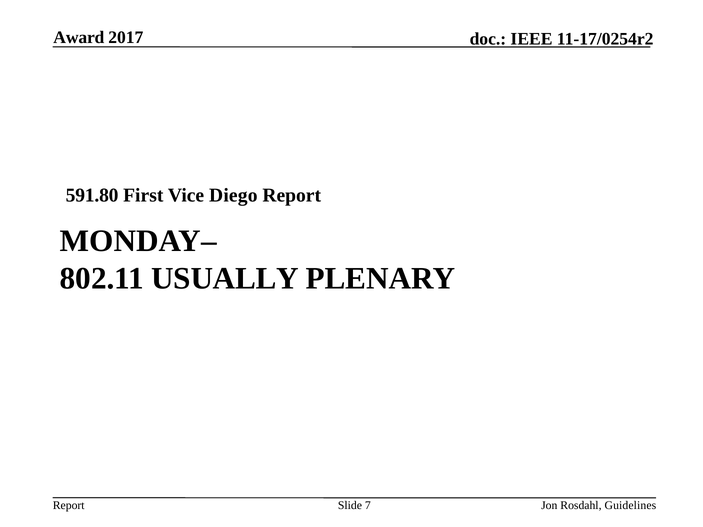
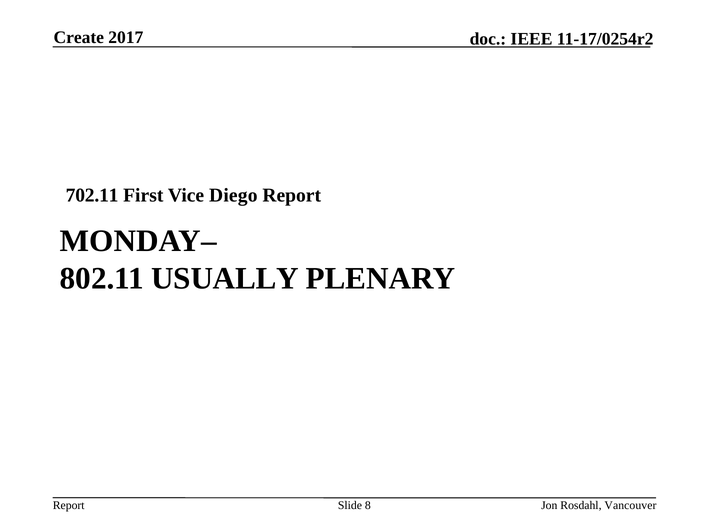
Award: Award -> Create
591.80: 591.80 -> 702.11
7: 7 -> 8
Guidelines: Guidelines -> Vancouver
